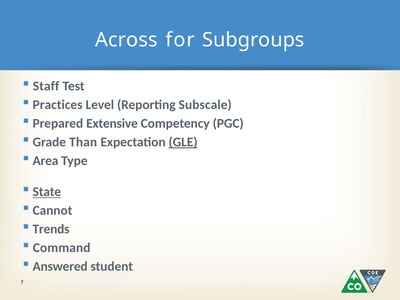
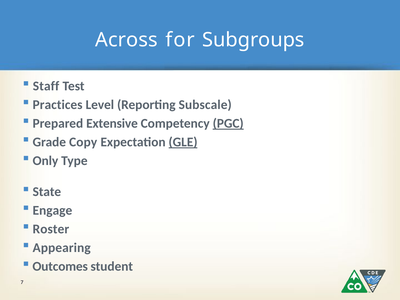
PGC underline: none -> present
Than: Than -> Copy
Area: Area -> Only
State underline: present -> none
Cannot: Cannot -> Engage
Trends: Trends -> Roster
Command: Command -> Appearing
Answered: Answered -> Outcomes
